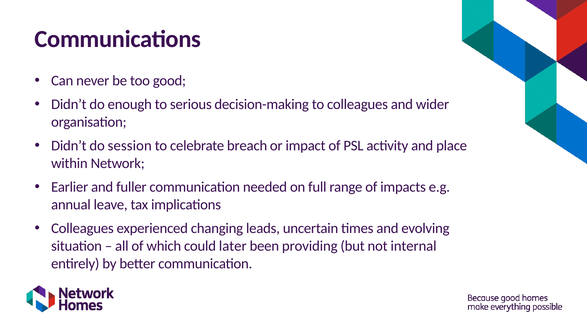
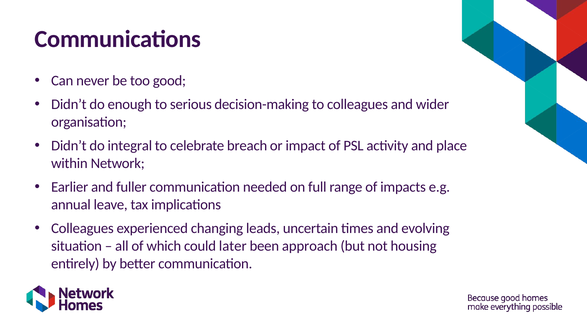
session: session -> integral
providing: providing -> approach
internal: internal -> housing
